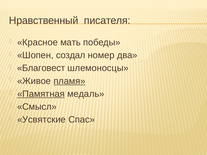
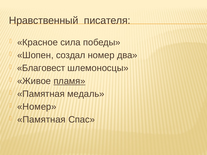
мать: мать -> сила
Памятная at (41, 94) underline: present -> none
Смысл at (37, 107): Смысл -> Номер
Усвятские at (41, 120): Усвятские -> Памятная
